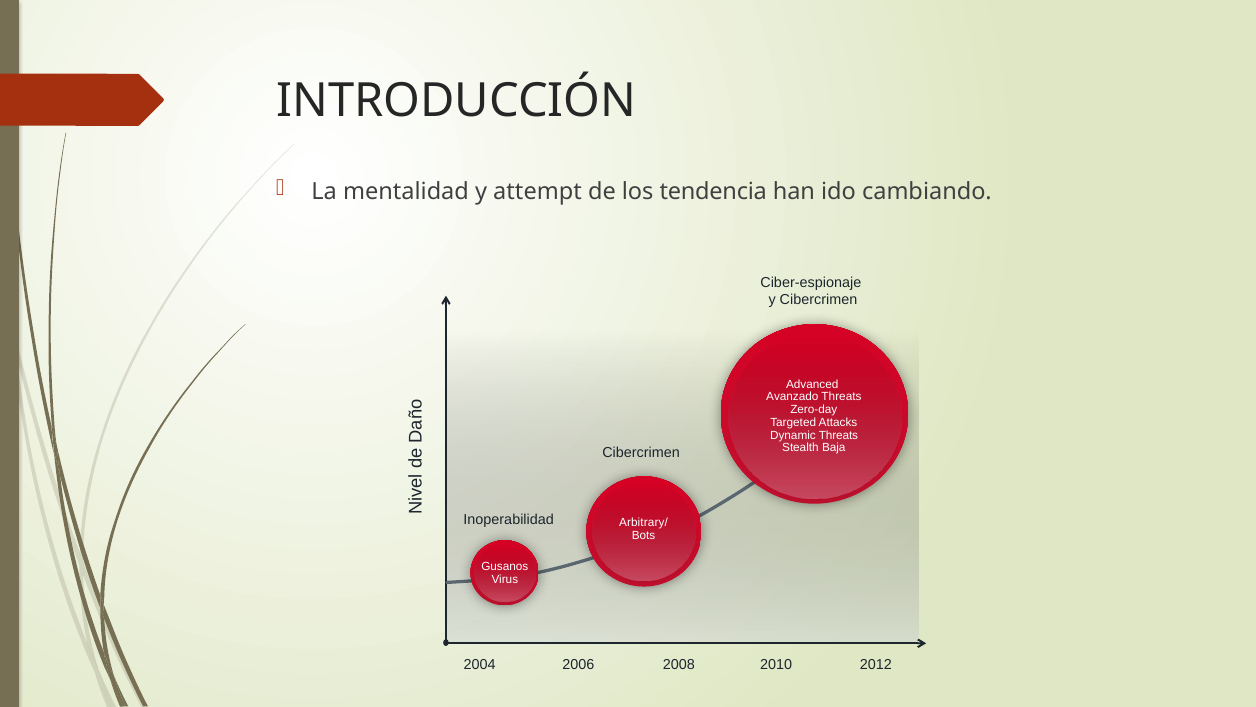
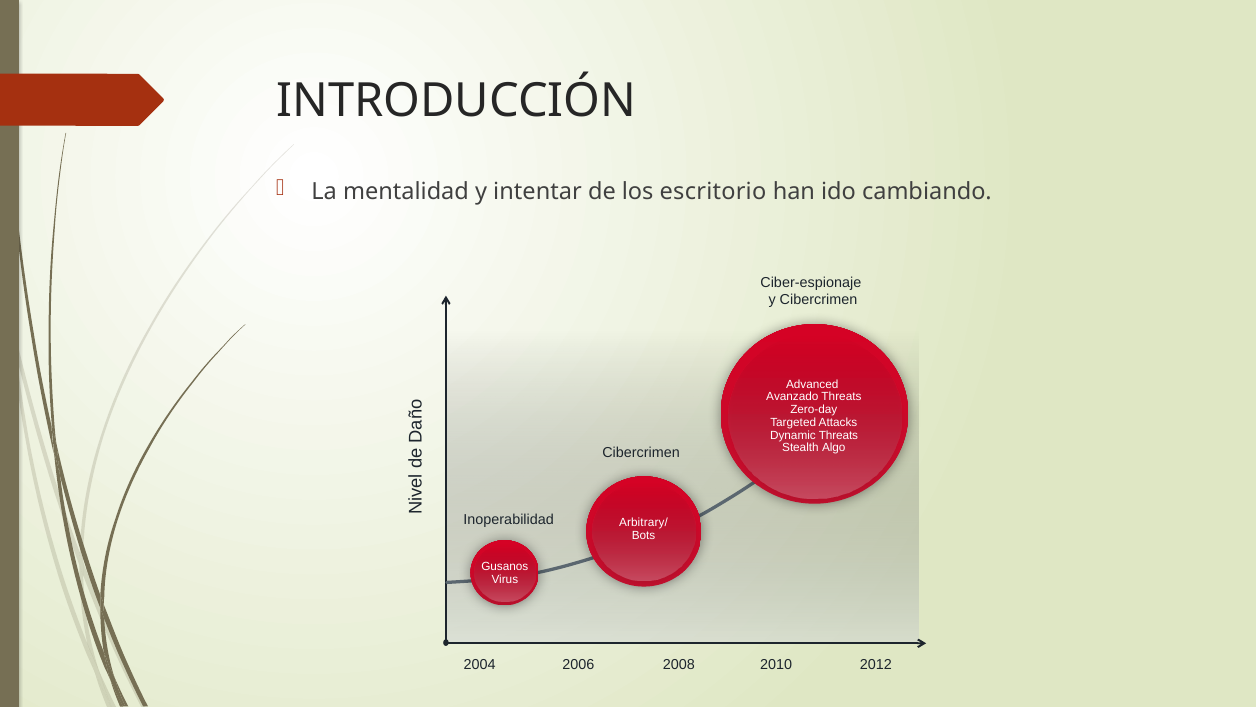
attempt: attempt -> intentar
tendencia: tendencia -> escritorio
Baja: Baja -> Algo
